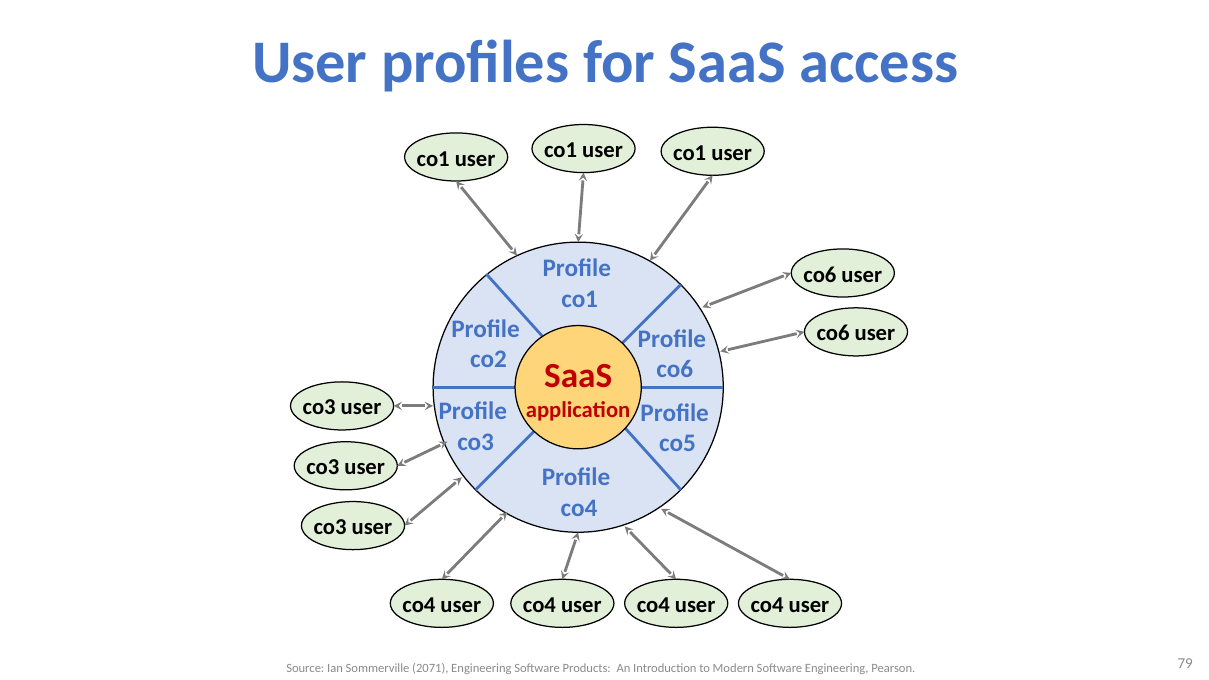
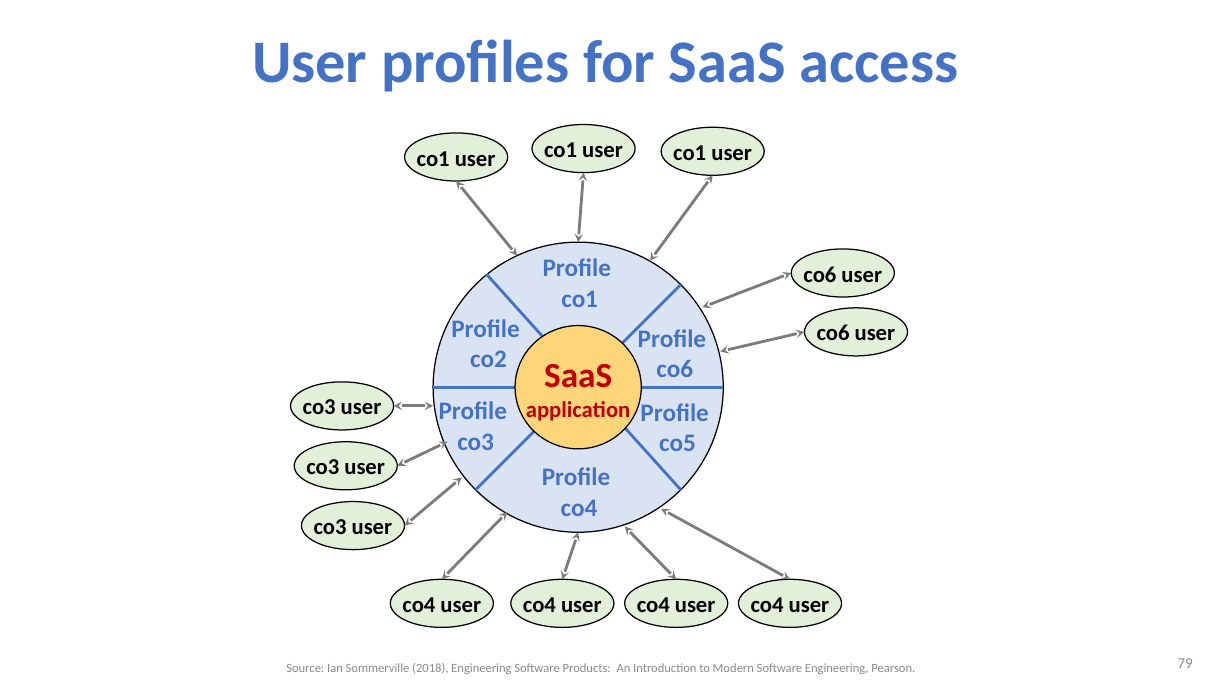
2071: 2071 -> 2018
